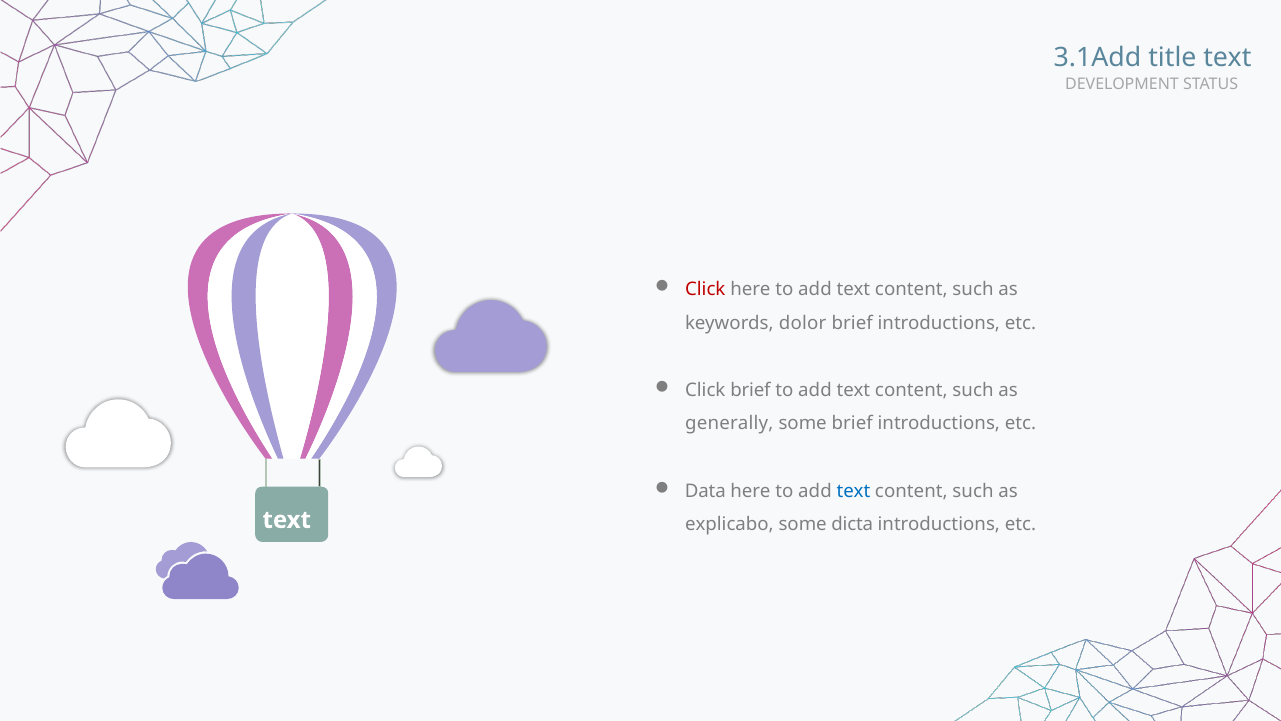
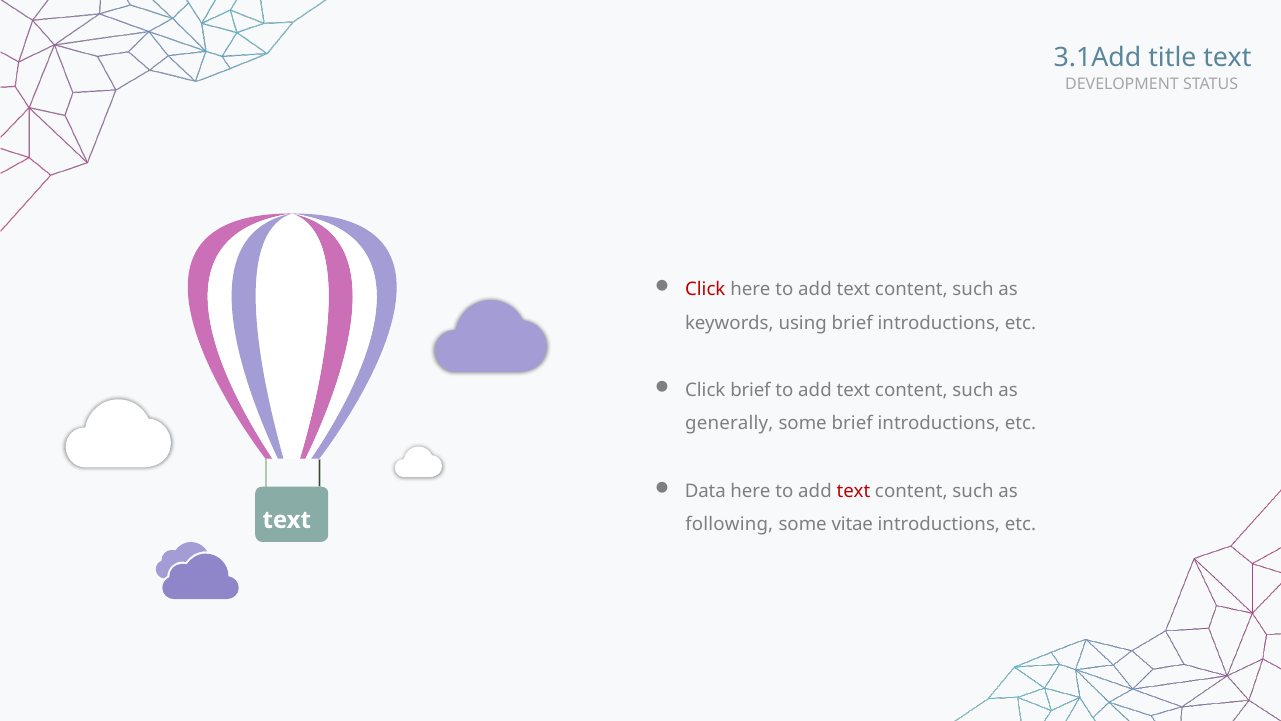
dolor: dolor -> using
text at (853, 491) colour: blue -> red
explicabo: explicabo -> following
dicta: dicta -> vitae
